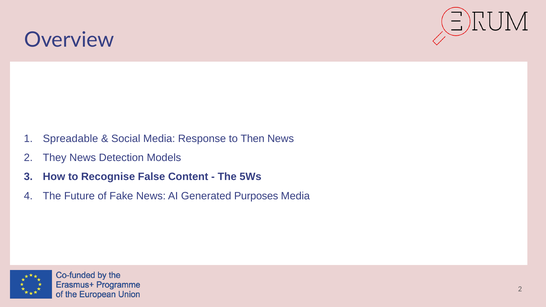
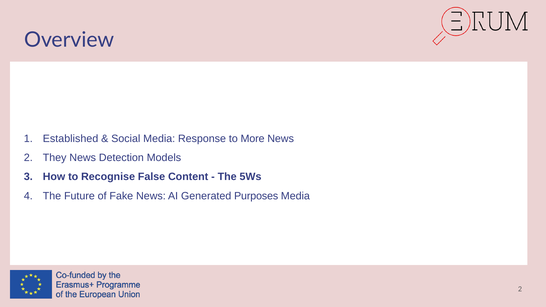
Spreadable: Spreadable -> Established
Then: Then -> More
